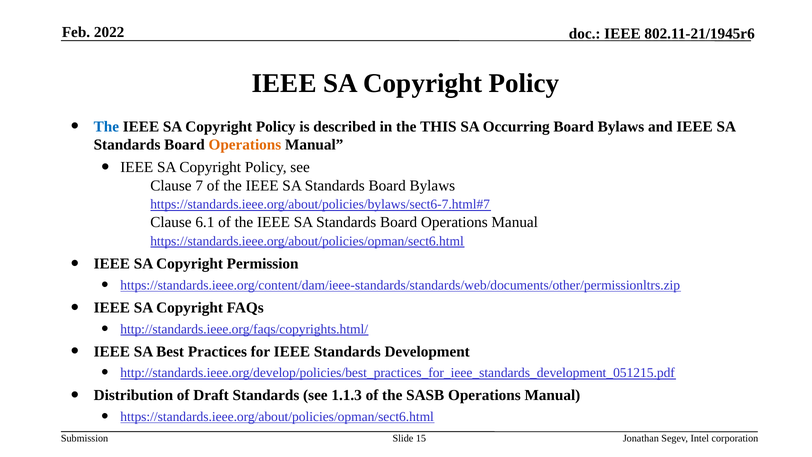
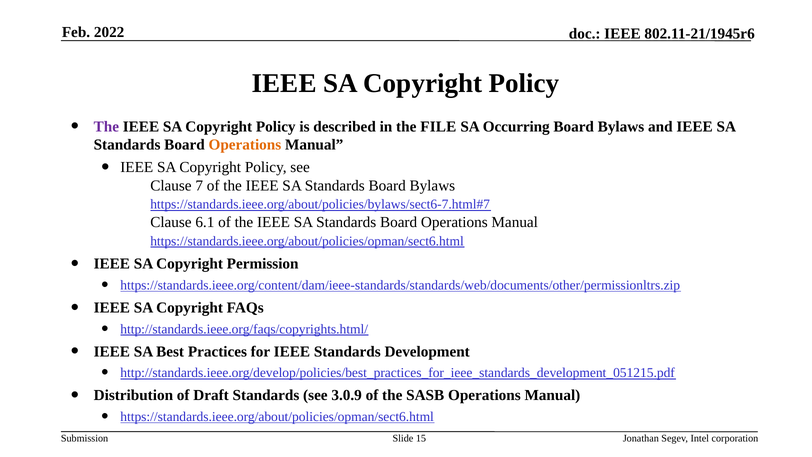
The at (106, 127) colour: blue -> purple
THIS: THIS -> FILE
1.1.3: 1.1.3 -> 3.0.9
